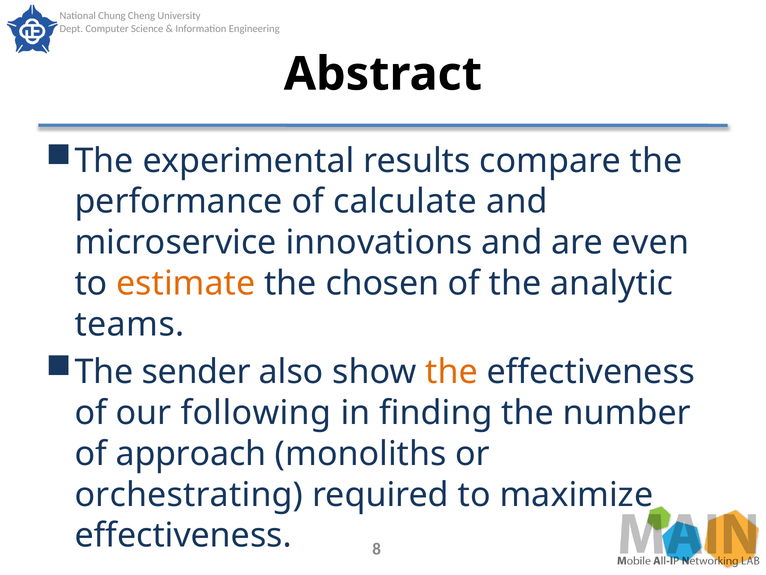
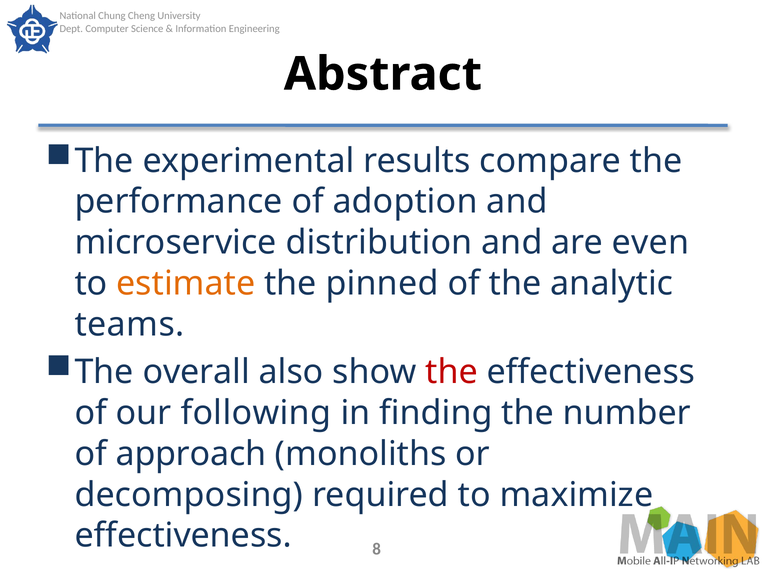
calculate: calculate -> adoption
innovations: innovations -> distribution
chosen: chosen -> pinned
sender: sender -> overall
the at (452, 372) colour: orange -> red
orchestrating: orchestrating -> decomposing
